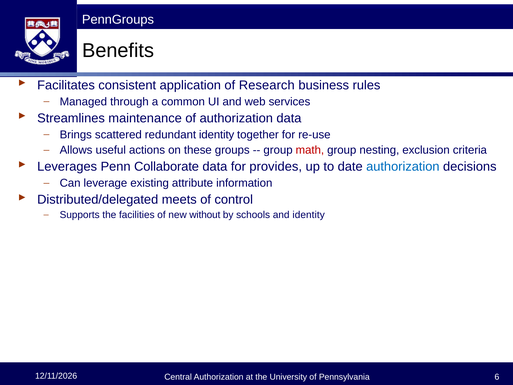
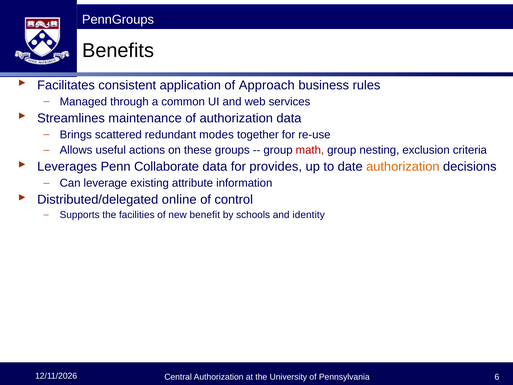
Research: Research -> Approach
redundant identity: identity -> modes
authorization at (403, 167) colour: blue -> orange
meets: meets -> online
without: without -> benefit
